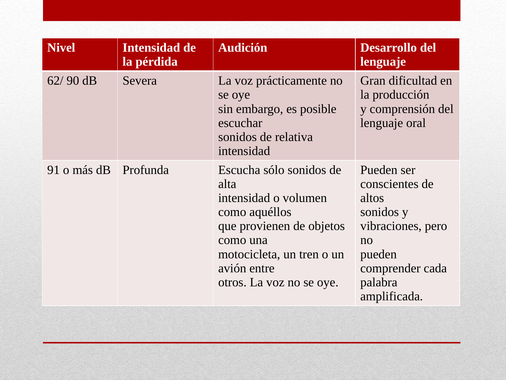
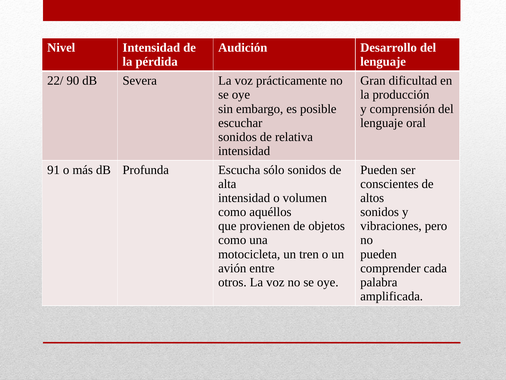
62/: 62/ -> 22/
